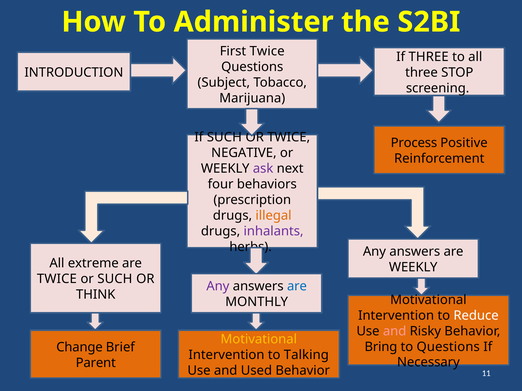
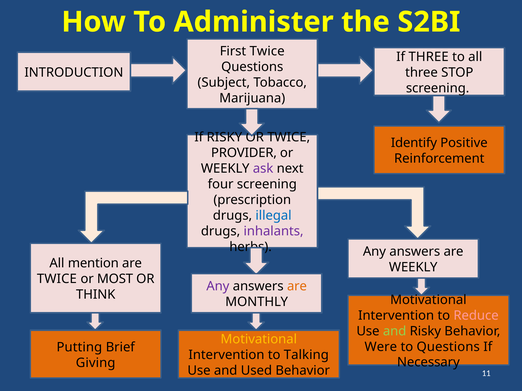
If SUCH: SUCH -> RISKY
Process: Process -> Identify
NEGATIVE: NEGATIVE -> PROVIDER
four behaviors: behaviors -> screening
illegal colour: orange -> blue
extreme: extreme -> mention
or SUCH: SUCH -> MOST
are at (297, 287) colour: blue -> orange
Reduce colour: white -> pink
and at (395, 331) colour: pink -> light green
Bring: Bring -> Were
Change: Change -> Putting
Parent: Parent -> Giving
